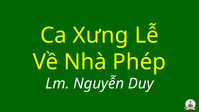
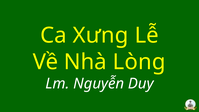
Phép: Phép -> Lòng
